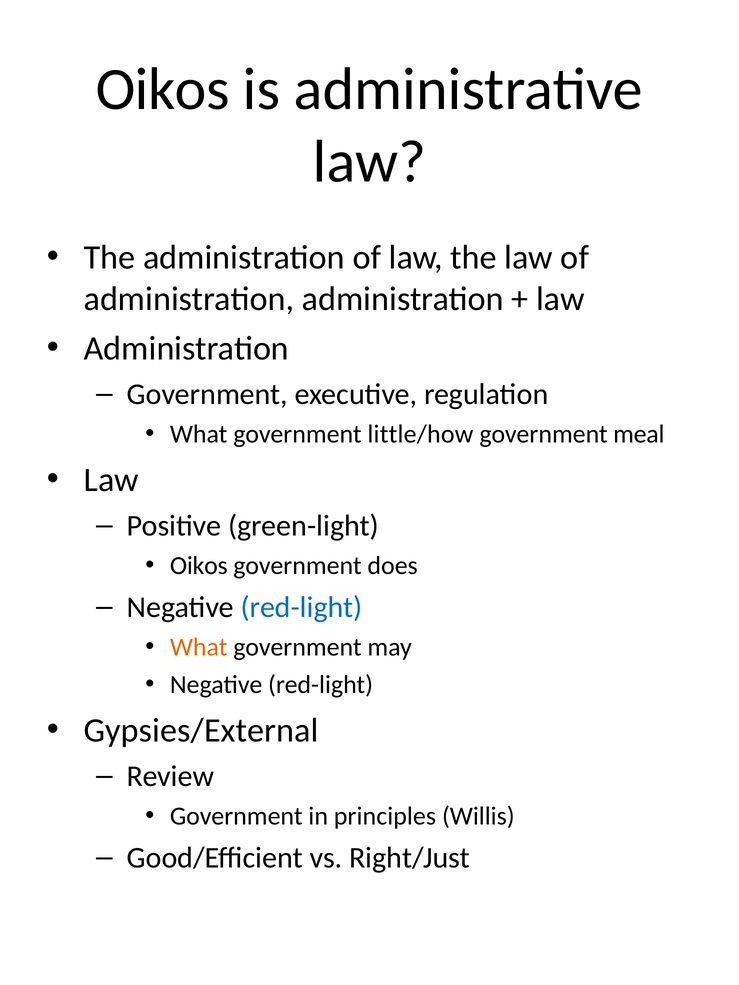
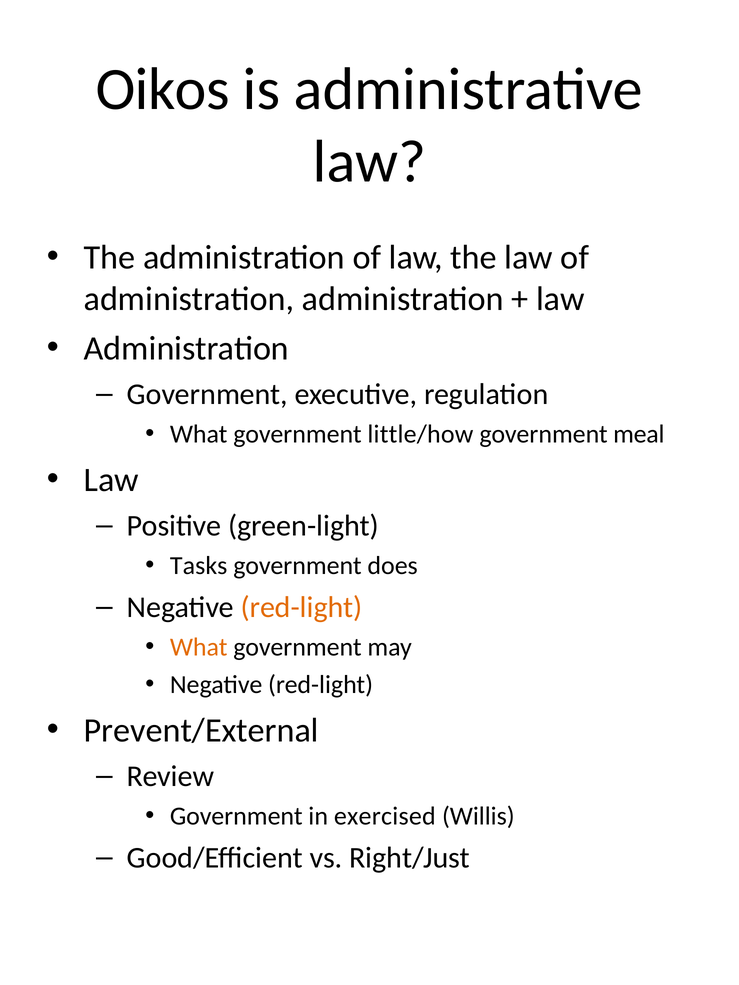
Oikos at (199, 566): Oikos -> Tasks
red-light at (302, 607) colour: blue -> orange
Gypsies/External: Gypsies/External -> Prevent/External
principles: principles -> exercised
